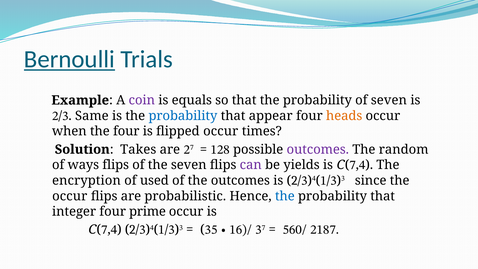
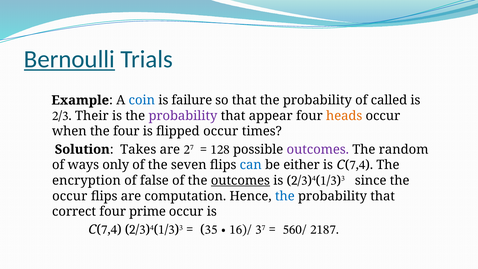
coin colour: purple -> blue
equals: equals -> failure
of seven: seven -> called
Same: Same -> Their
probability at (183, 116) colour: blue -> purple
ways flips: flips -> only
can colour: purple -> blue
yields: yields -> either
used: used -> false
outcomes at (240, 180) underline: none -> present
probabilistic: probabilistic -> computation
integer: integer -> correct
